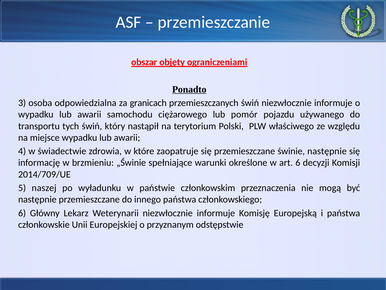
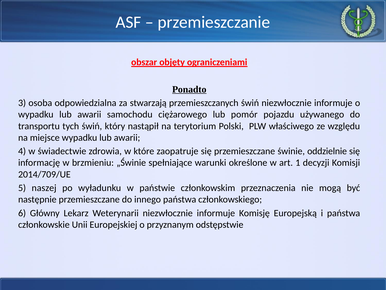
granicach: granicach -> stwarzają
świnie następnie: następnie -> oddzielnie
art 6: 6 -> 1
